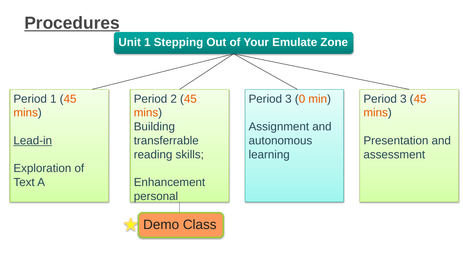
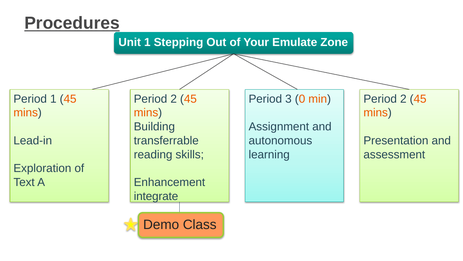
3 at (403, 99): 3 -> 2
Lead-in underline: present -> none
personal: personal -> integrate
